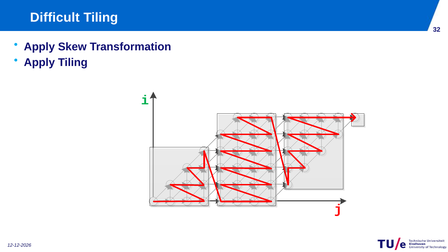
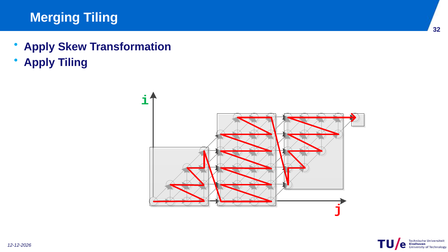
Difficult: Difficult -> Merging
